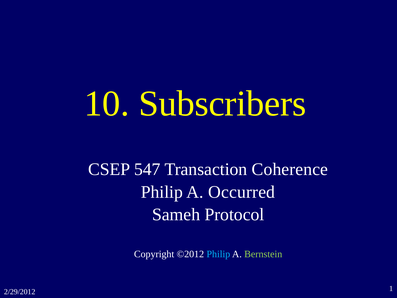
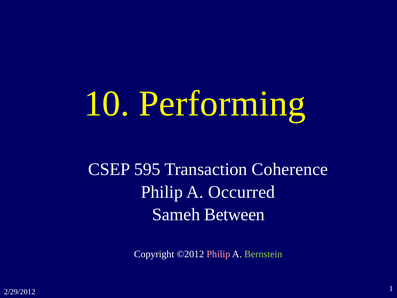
Subscribers: Subscribers -> Performing
547: 547 -> 595
Protocol: Protocol -> Between
Philip at (218, 254) colour: light blue -> pink
